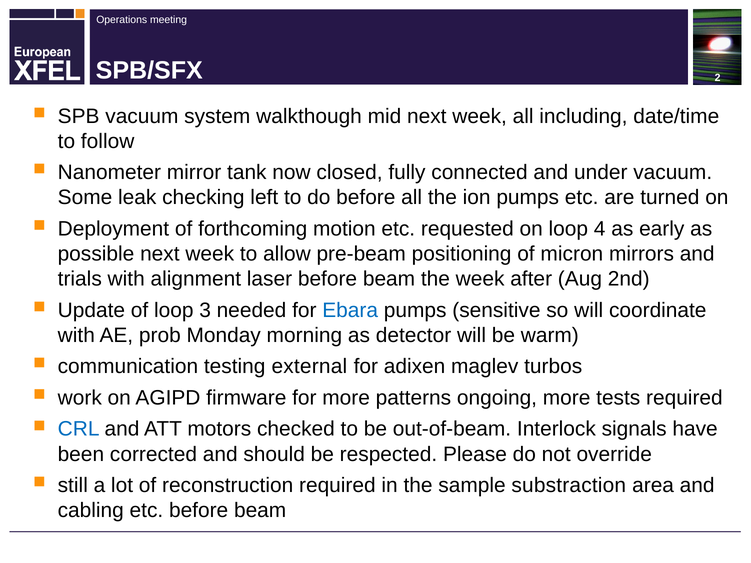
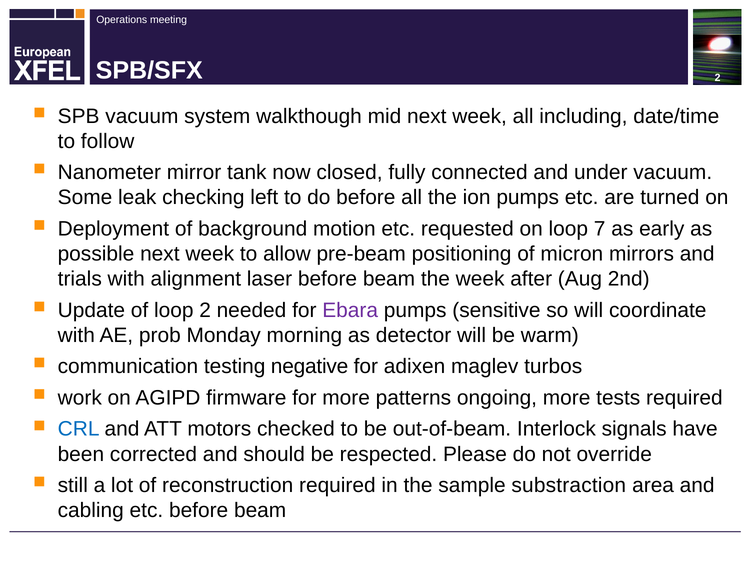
forthcoming: forthcoming -> background
4: 4 -> 7
loop 3: 3 -> 2
Ebara colour: blue -> purple
external: external -> negative
